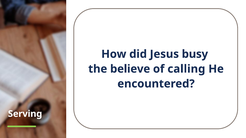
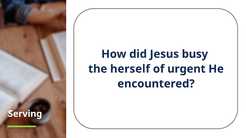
believe: believe -> herself
calling: calling -> urgent
